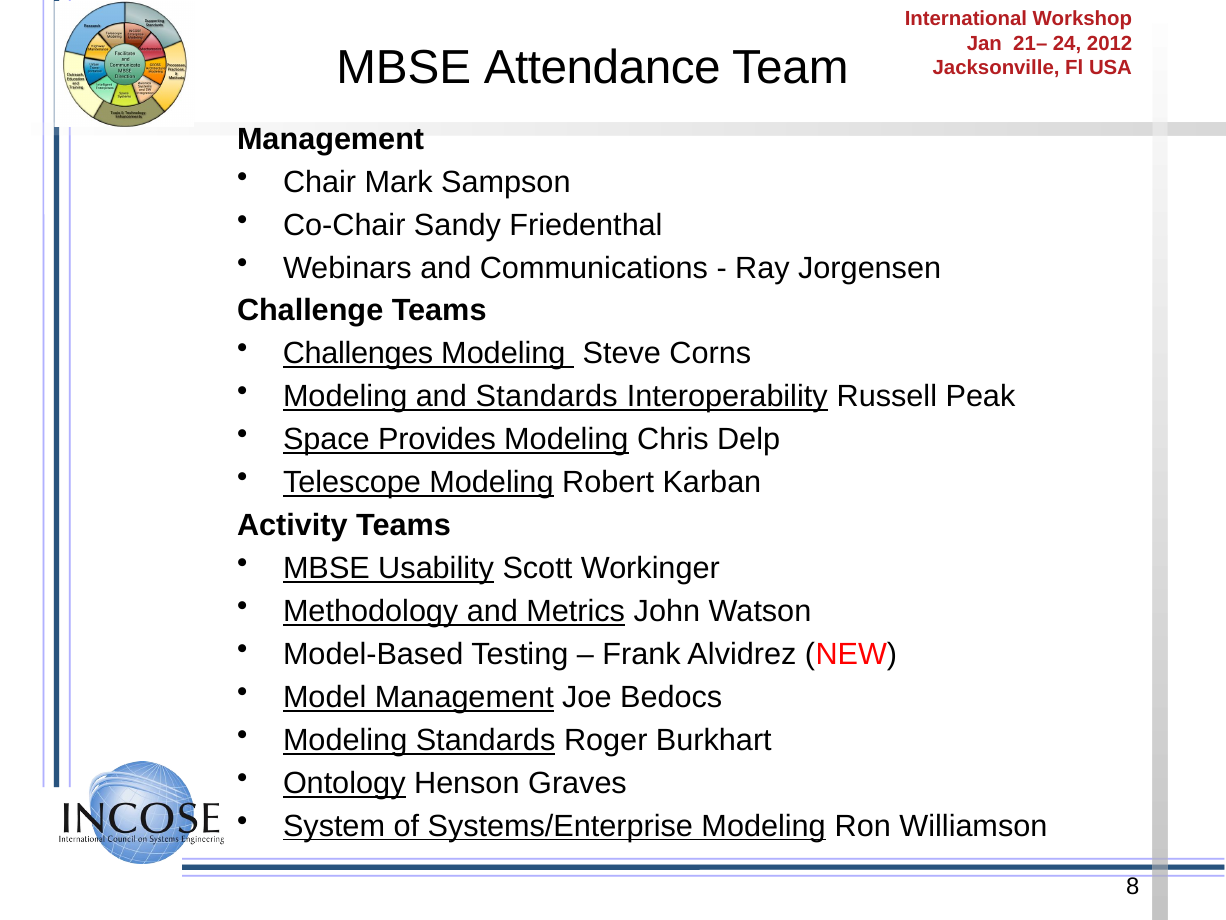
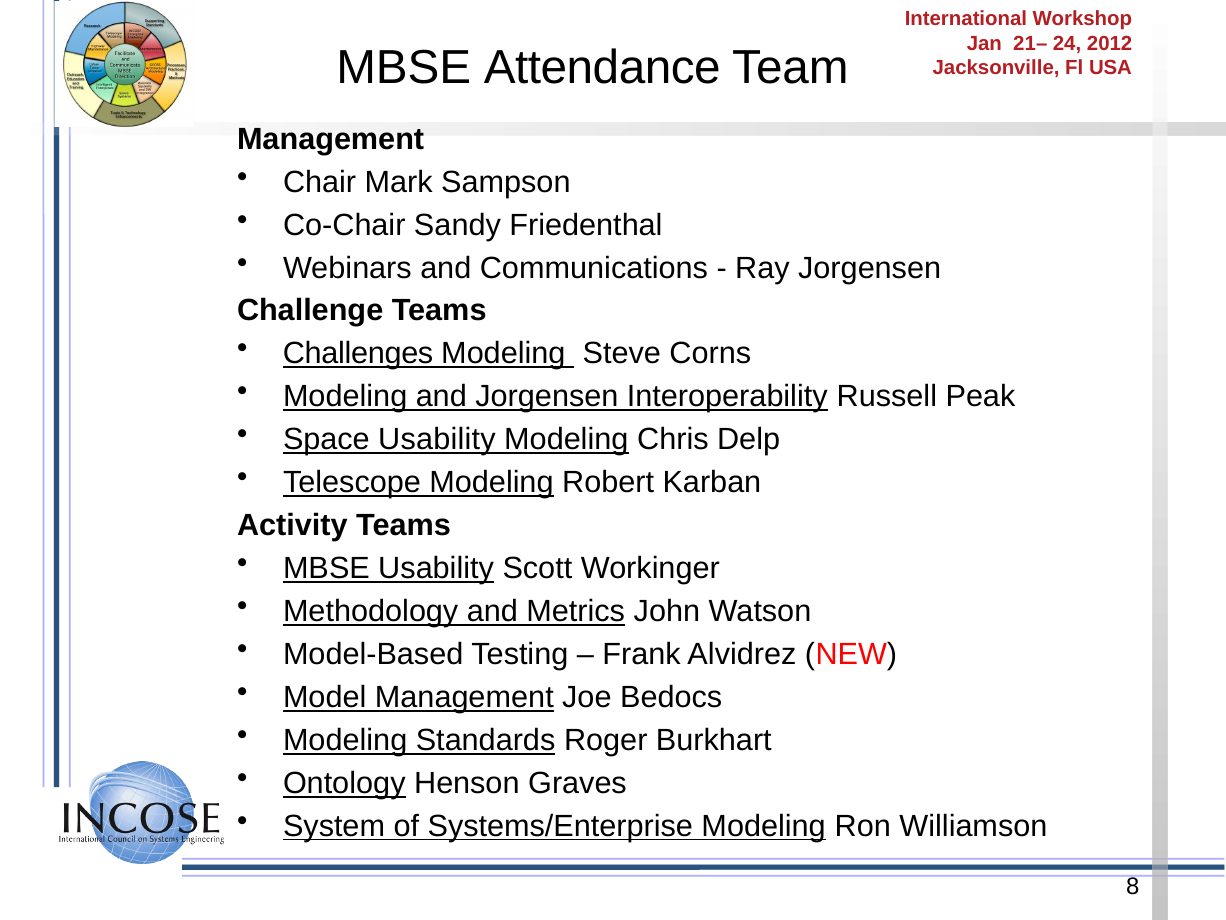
and Standards: Standards -> Jorgensen
Space Provides: Provides -> Usability
